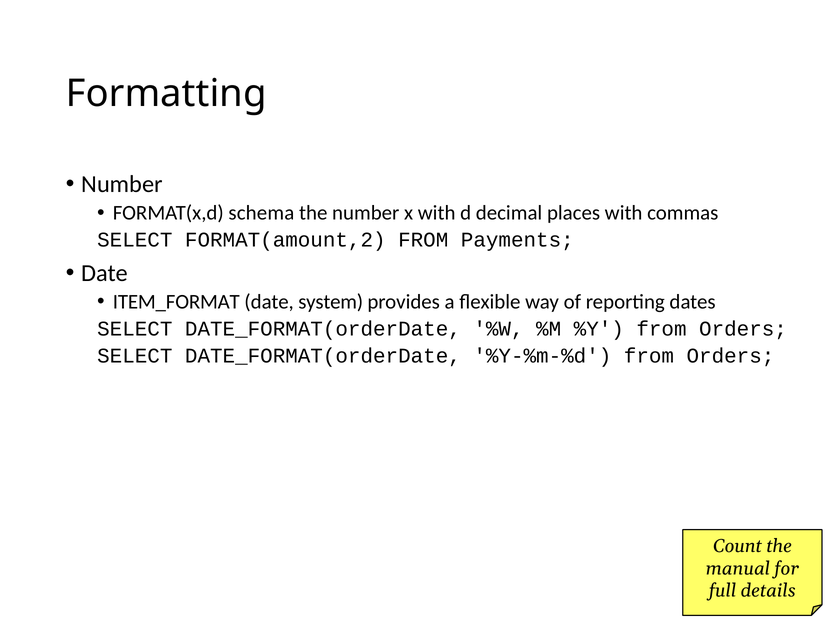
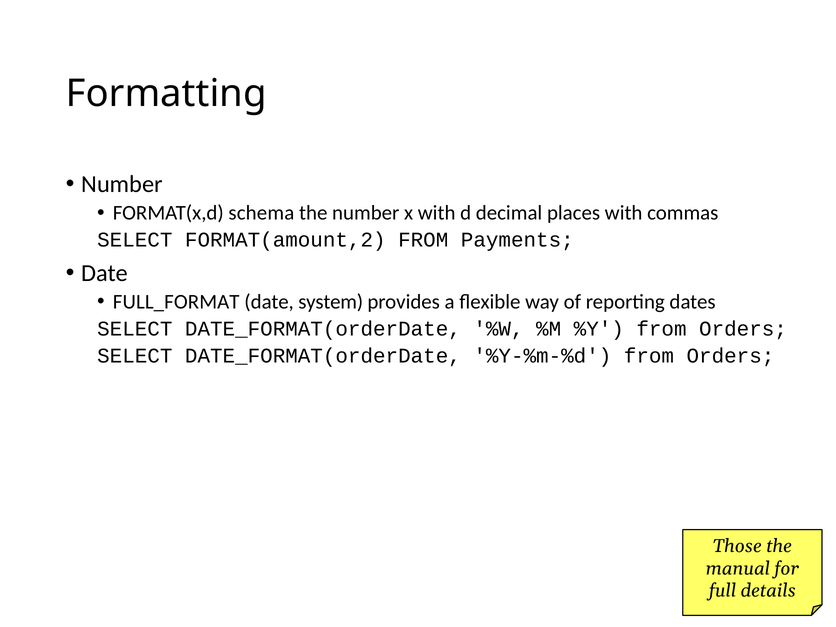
ITEM_FORMAT: ITEM_FORMAT -> FULL_FORMAT
Count: Count -> Those
